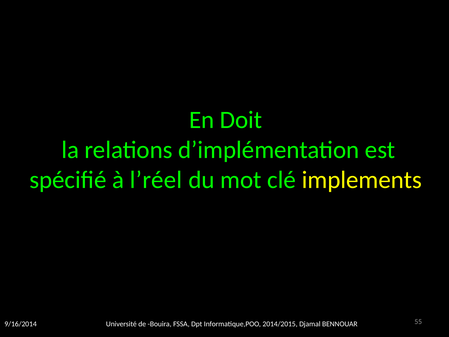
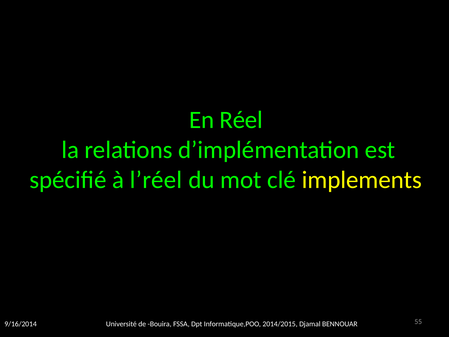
Doit: Doit -> Réel
